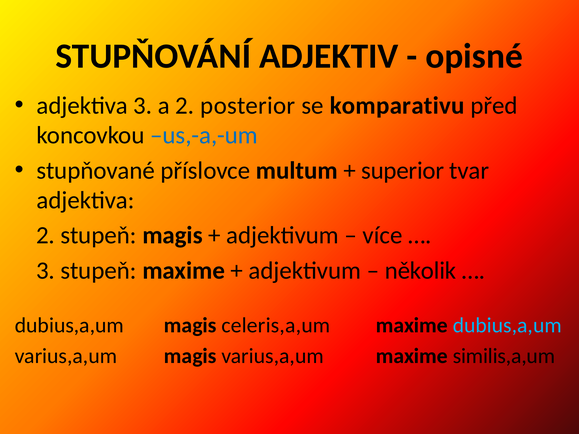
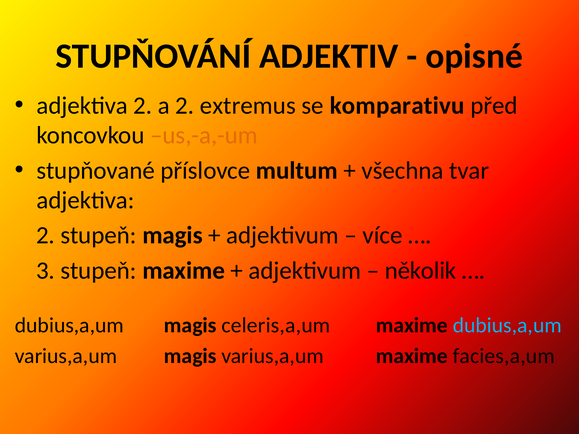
3 at (143, 106): 3 -> 2
posterior: posterior -> extremus
us,-a,-um colour: blue -> orange
superior: superior -> všechna
similis,a,um: similis,a,um -> facies,a,um
